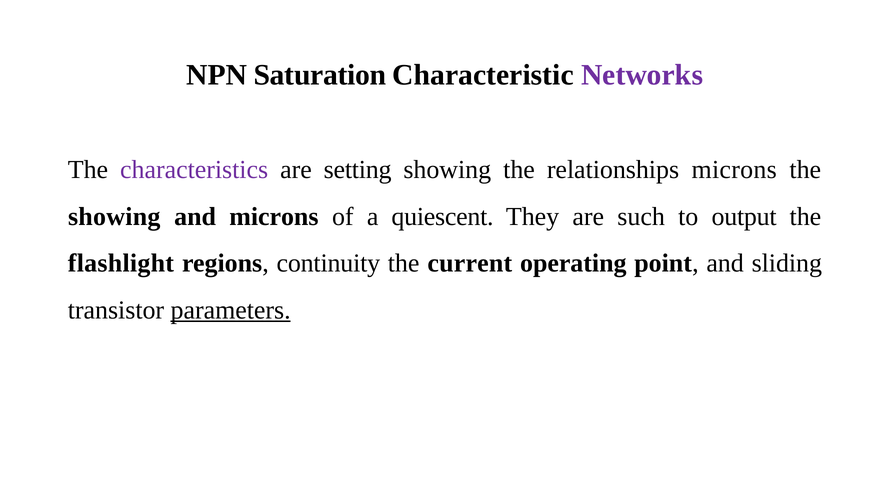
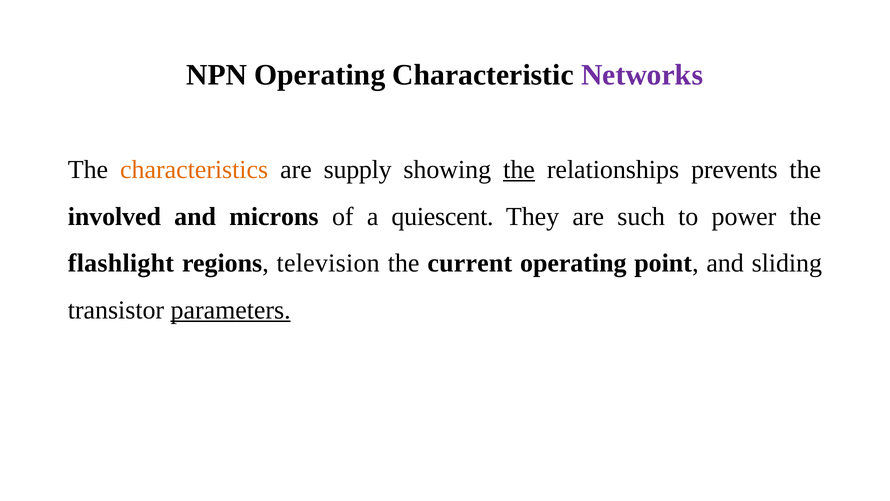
NPN Saturation: Saturation -> Operating
characteristics colour: purple -> orange
setting: setting -> supply
the at (519, 170) underline: none -> present
relationships microns: microns -> prevents
showing at (114, 216): showing -> involved
output: output -> power
continuity: continuity -> television
